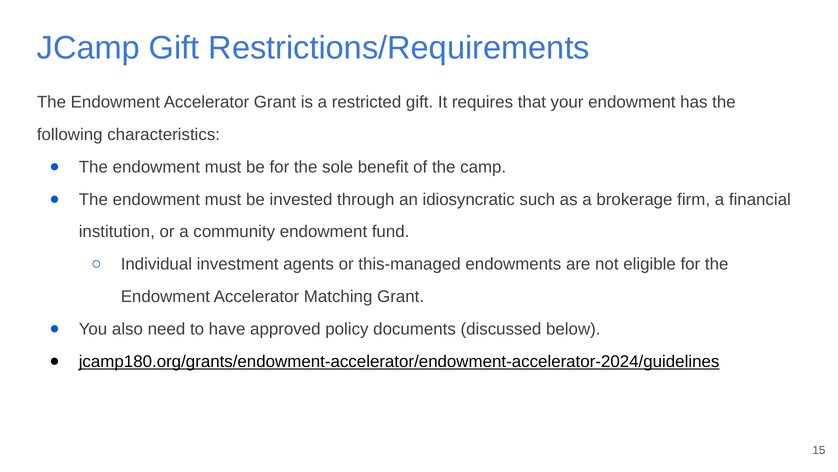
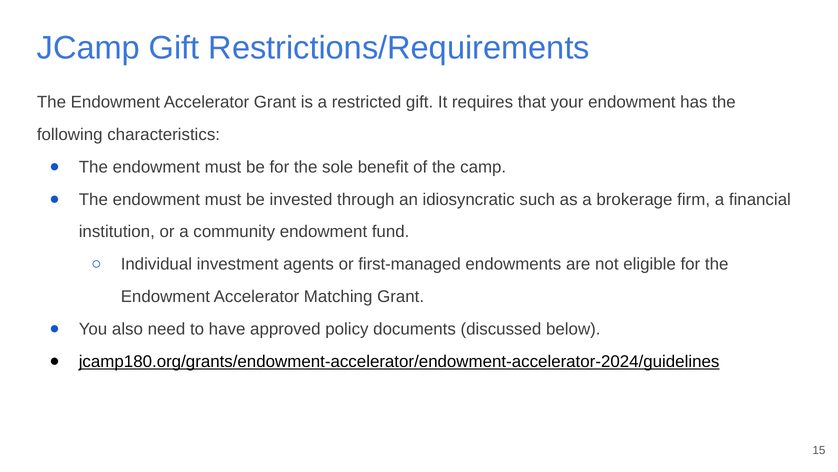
this-managed: this-managed -> first-managed
